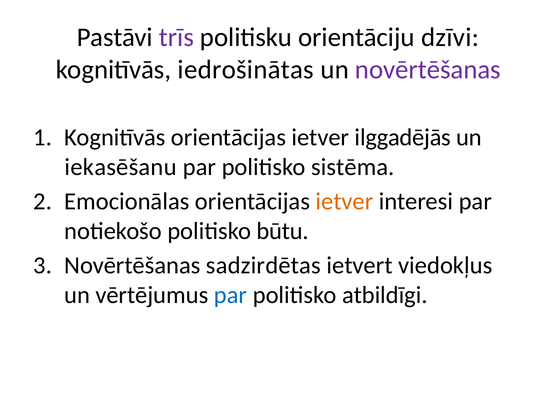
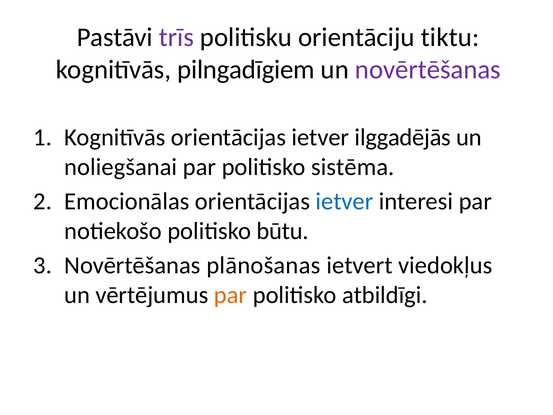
dzīvi: dzīvi -> tiktu
iedrošinātas: iedrošinātas -> pilngadīgiem
iekasēšanu: iekasēšanu -> noliegšanai
ietver at (344, 201) colour: orange -> blue
sadzirdētas: sadzirdētas -> plānošanas
par at (231, 295) colour: blue -> orange
